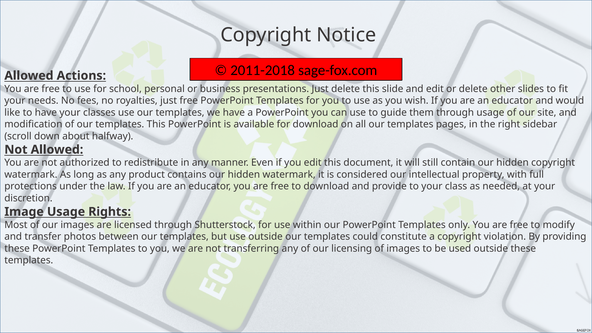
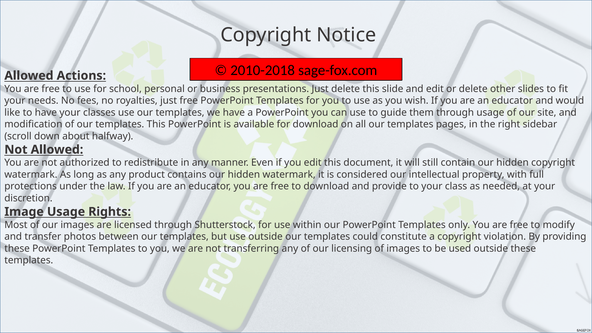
2011-2018: 2011-2018 -> 2010-2018
